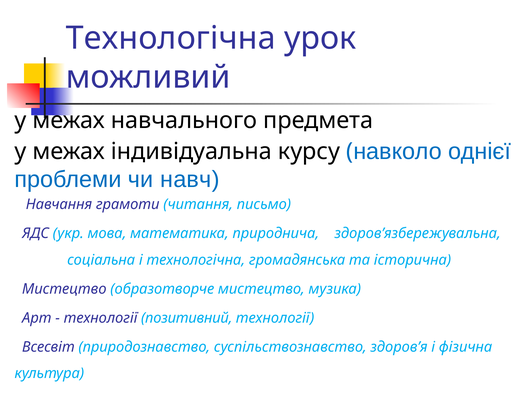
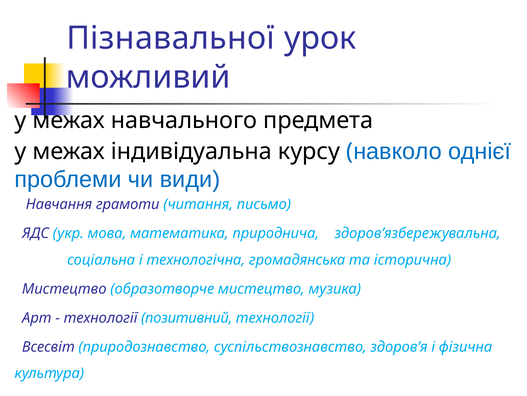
Технологічна at (171, 38): Технологічна -> Пізнавальної
навч: навч -> види
